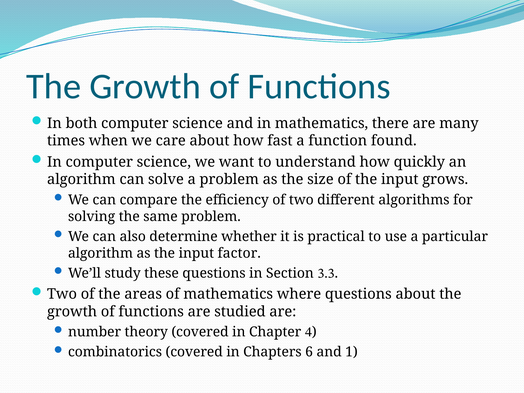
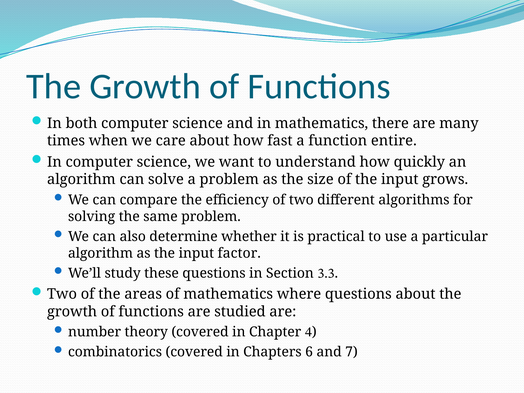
found: found -> entire
1: 1 -> 7
